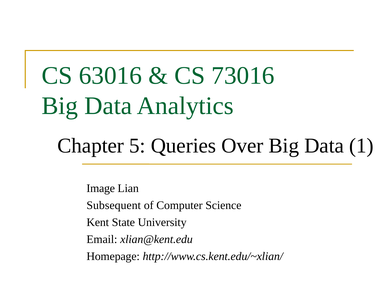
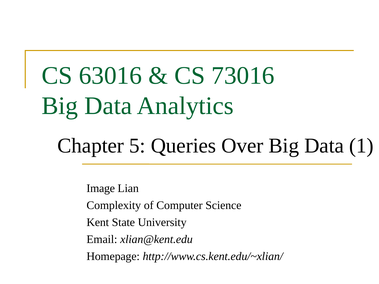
Subsequent: Subsequent -> Complexity
